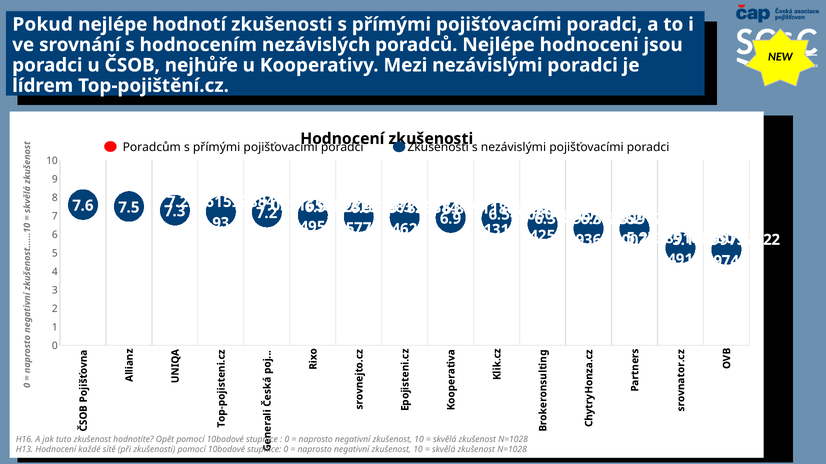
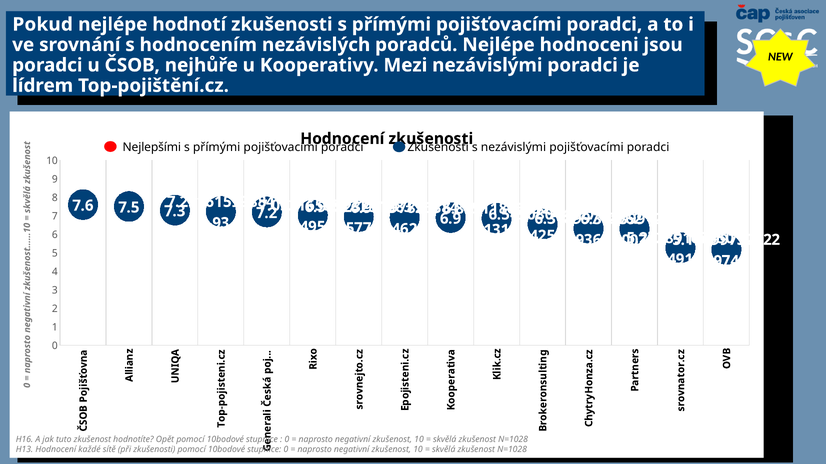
Poradcům: Poradcům -> Nejlepšími
